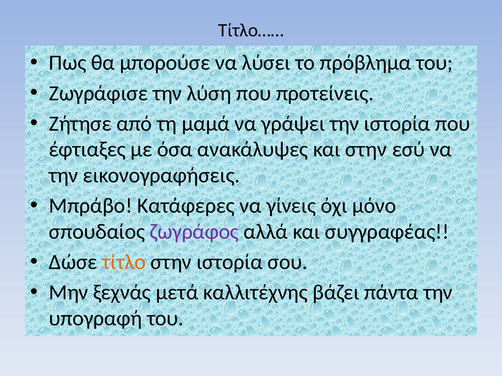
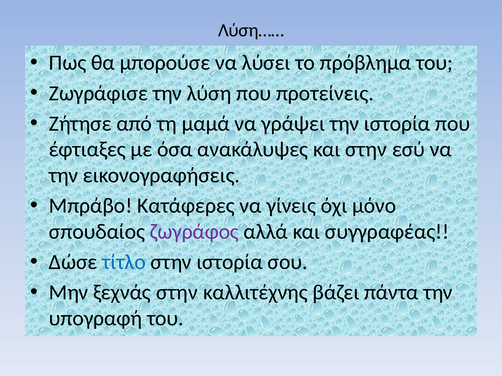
Τίτλο……: Τίτλο…… -> Λύση……
τίτλο colour: orange -> blue
ξεχνάς μετά: μετά -> στην
